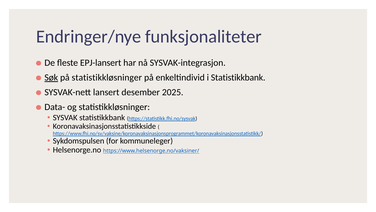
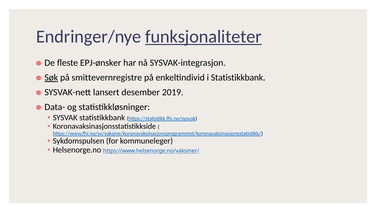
funksjonaliteter underline: none -> present
EPJ-lansert: EPJ-lansert -> EPJ-ønsker
på statistikkløsninger: statistikkløsninger -> smittevernregistre
2025: 2025 -> 2019
